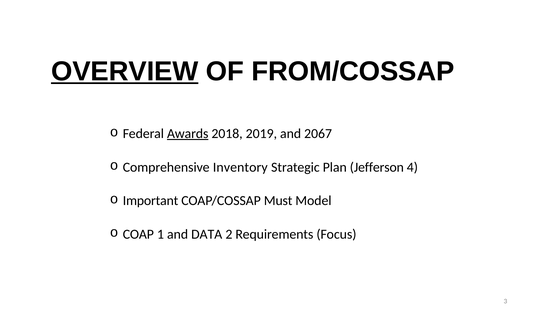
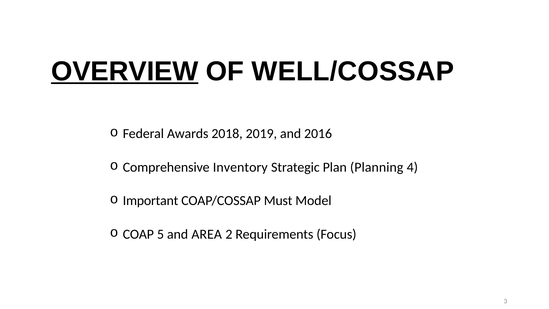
FROM/COSSAP: FROM/COSSAP -> WELL/COSSAP
Awards underline: present -> none
2067: 2067 -> 2016
Jefferson: Jefferson -> Planning
1: 1 -> 5
DATA: DATA -> AREA
